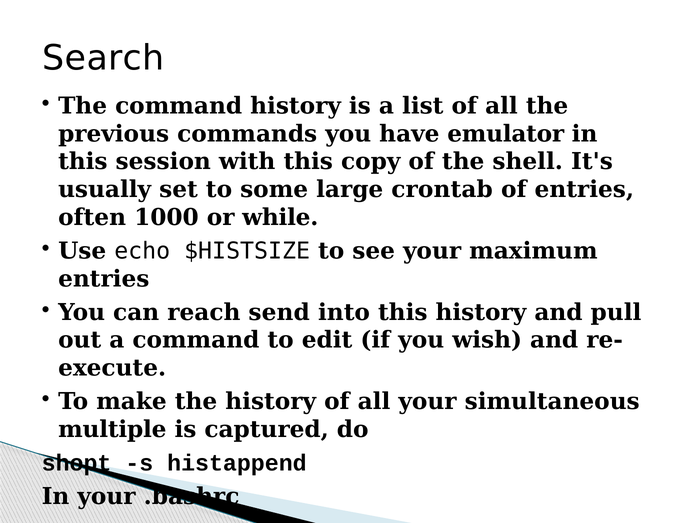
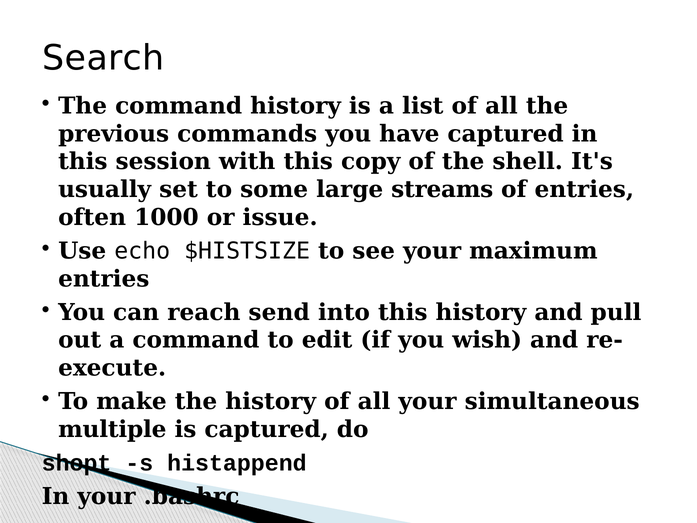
have emulator: emulator -> captured
crontab: crontab -> streams
while: while -> issue
